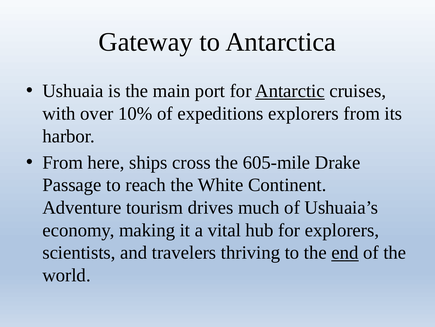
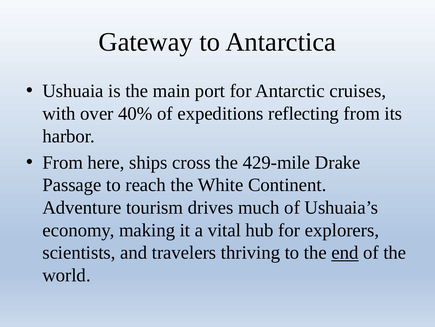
Antarctic underline: present -> none
10%: 10% -> 40%
expeditions explorers: explorers -> reflecting
605-mile: 605-mile -> 429-mile
